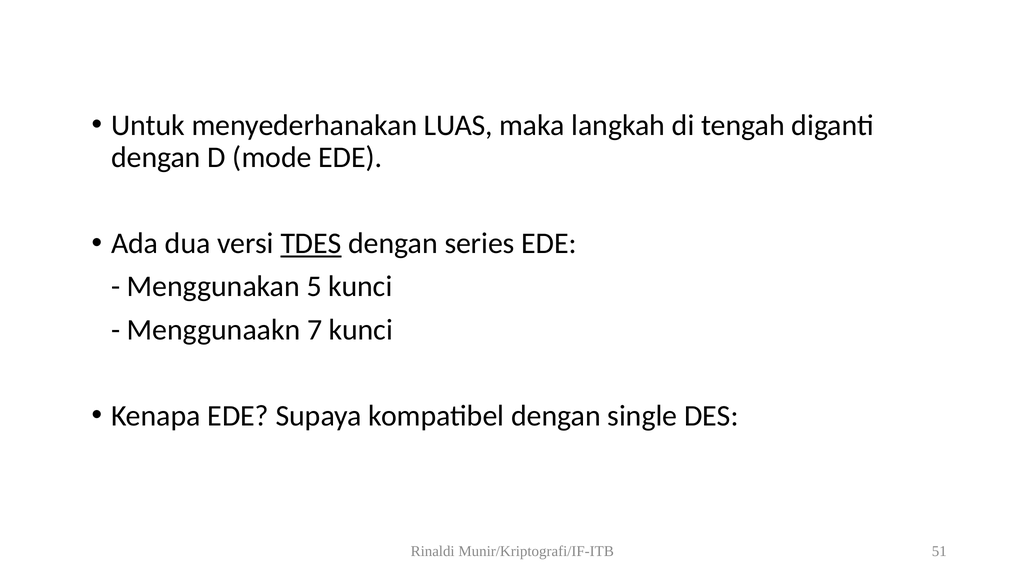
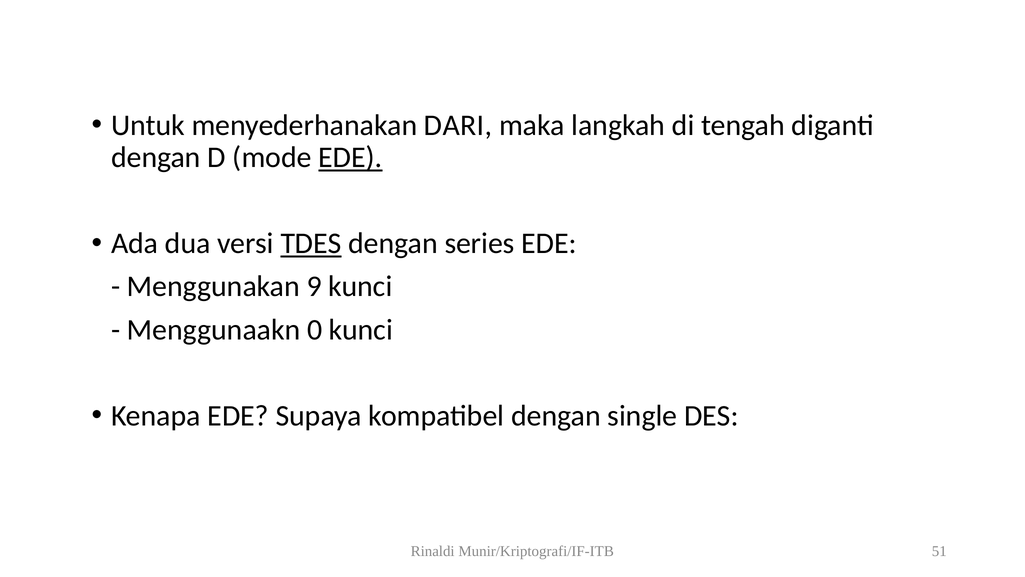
LUAS: LUAS -> DARI
EDE at (350, 157) underline: none -> present
5: 5 -> 9
7: 7 -> 0
